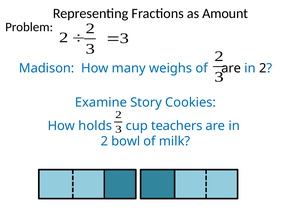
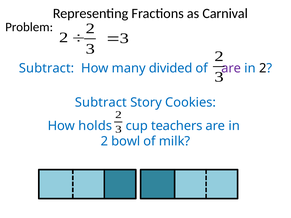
Amount: Amount -> Carnival
Madison at (47, 68): Madison -> Subtract
weighs: weighs -> divided
are at (231, 68) colour: black -> purple
Examine at (101, 103): Examine -> Subtract
